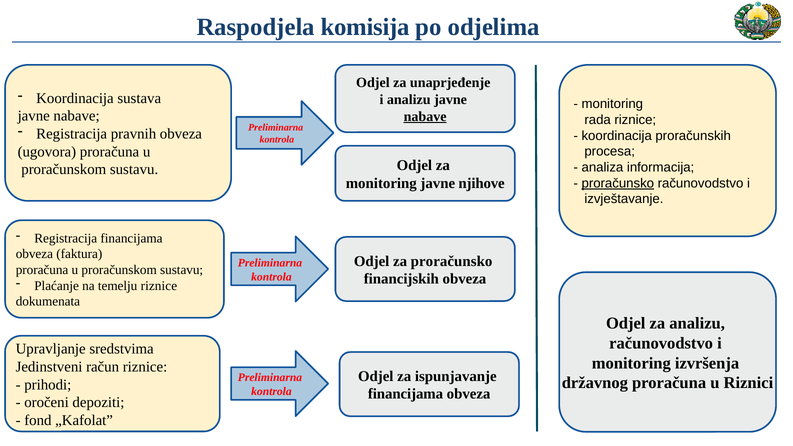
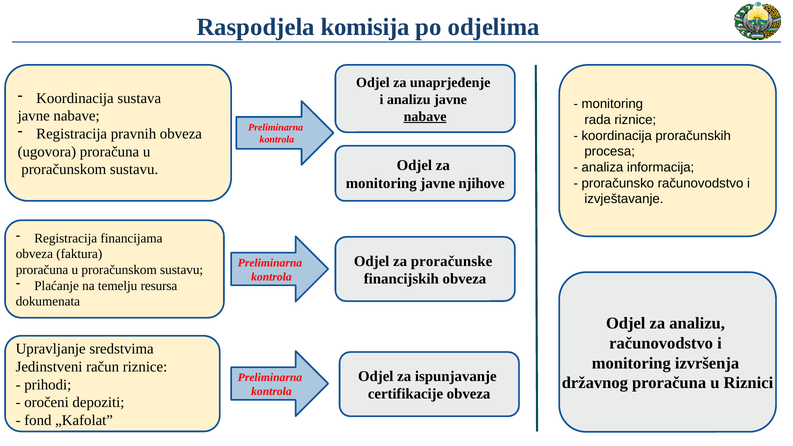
proračunsko at (618, 183) underline: present -> none
za proračunsko: proračunsko -> proračunske
temelju riznice: riznice -> resursa
financijama at (406, 394): financijama -> certifikacije
